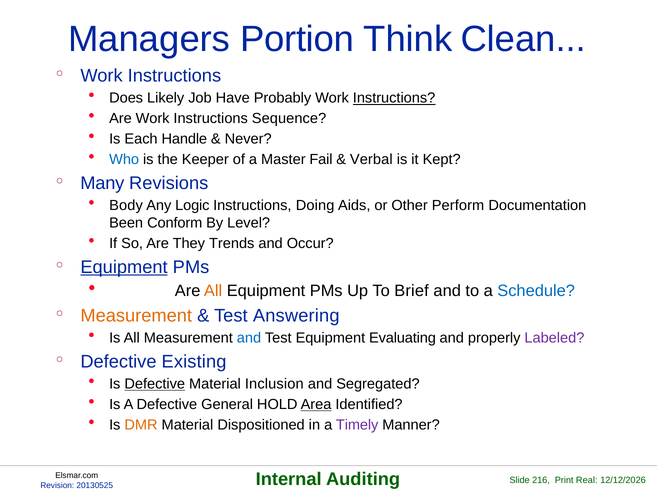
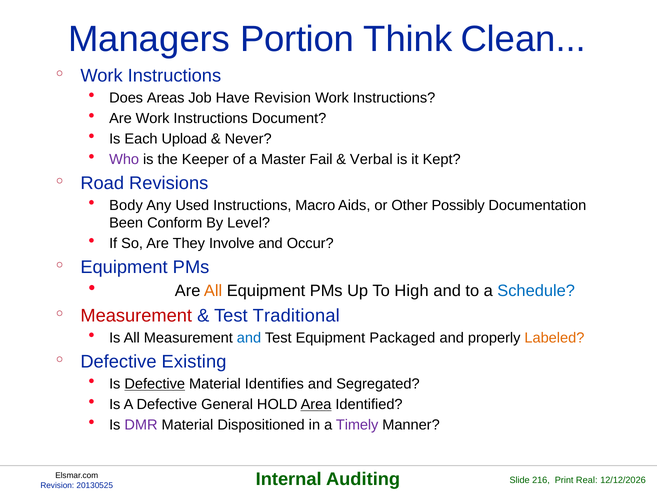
Likely: Likely -> Areas
Have Probably: Probably -> Revision
Instructions at (394, 98) underline: present -> none
Sequence: Sequence -> Document
Handle: Handle -> Upload
Who colour: blue -> purple
Many: Many -> Road
Logic: Logic -> Used
Doing: Doing -> Macro
Perform: Perform -> Possibly
Trends: Trends -> Involve
Equipment at (124, 267) underline: present -> none
Brief: Brief -> High
Measurement at (136, 315) colour: orange -> red
Answering: Answering -> Traditional
Evaluating: Evaluating -> Packaged
Labeled colour: purple -> orange
Inclusion: Inclusion -> Identifies
DMR colour: orange -> purple
